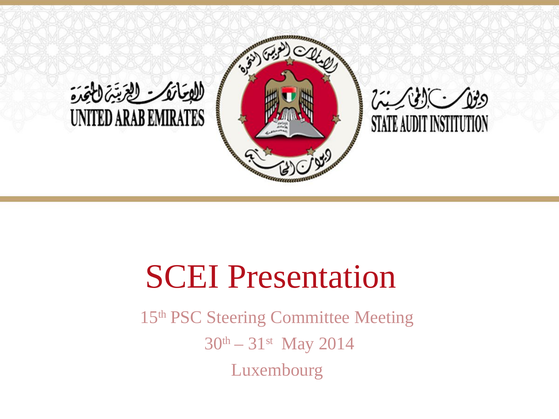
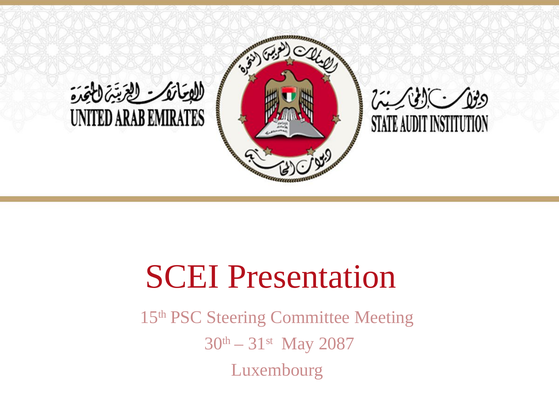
2014: 2014 -> 2087
